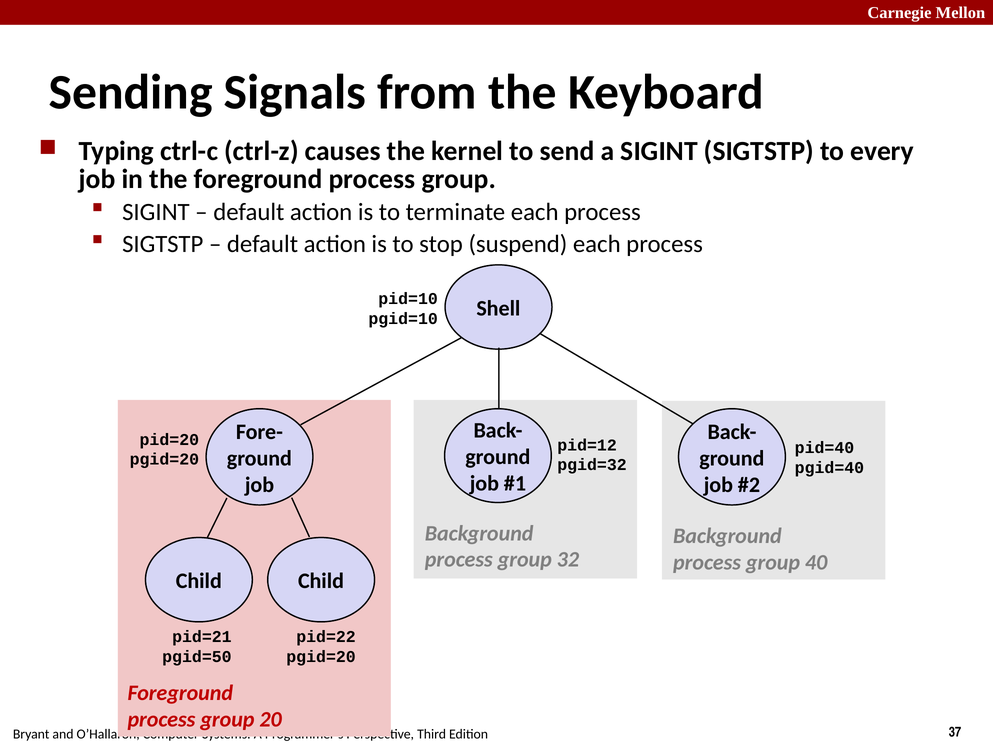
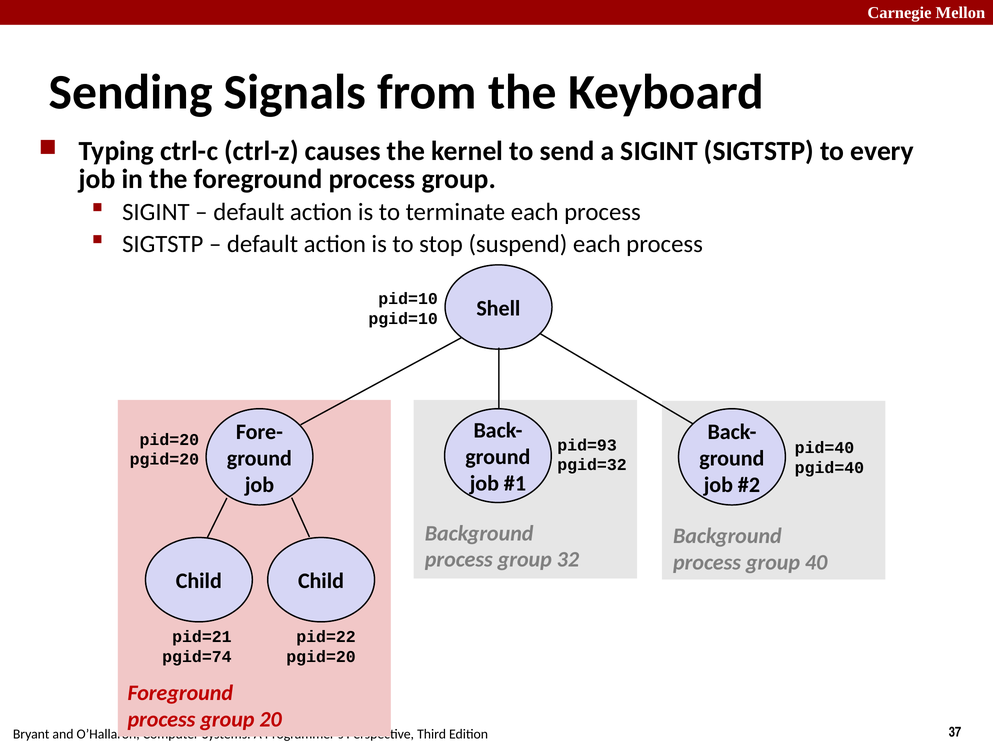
pid=12: pid=12 -> pid=93
pgid=50: pgid=50 -> pgid=74
